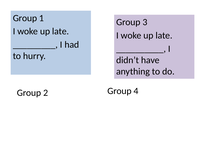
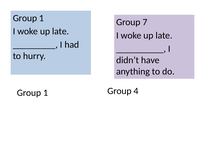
3: 3 -> 7
2 at (46, 93): 2 -> 1
